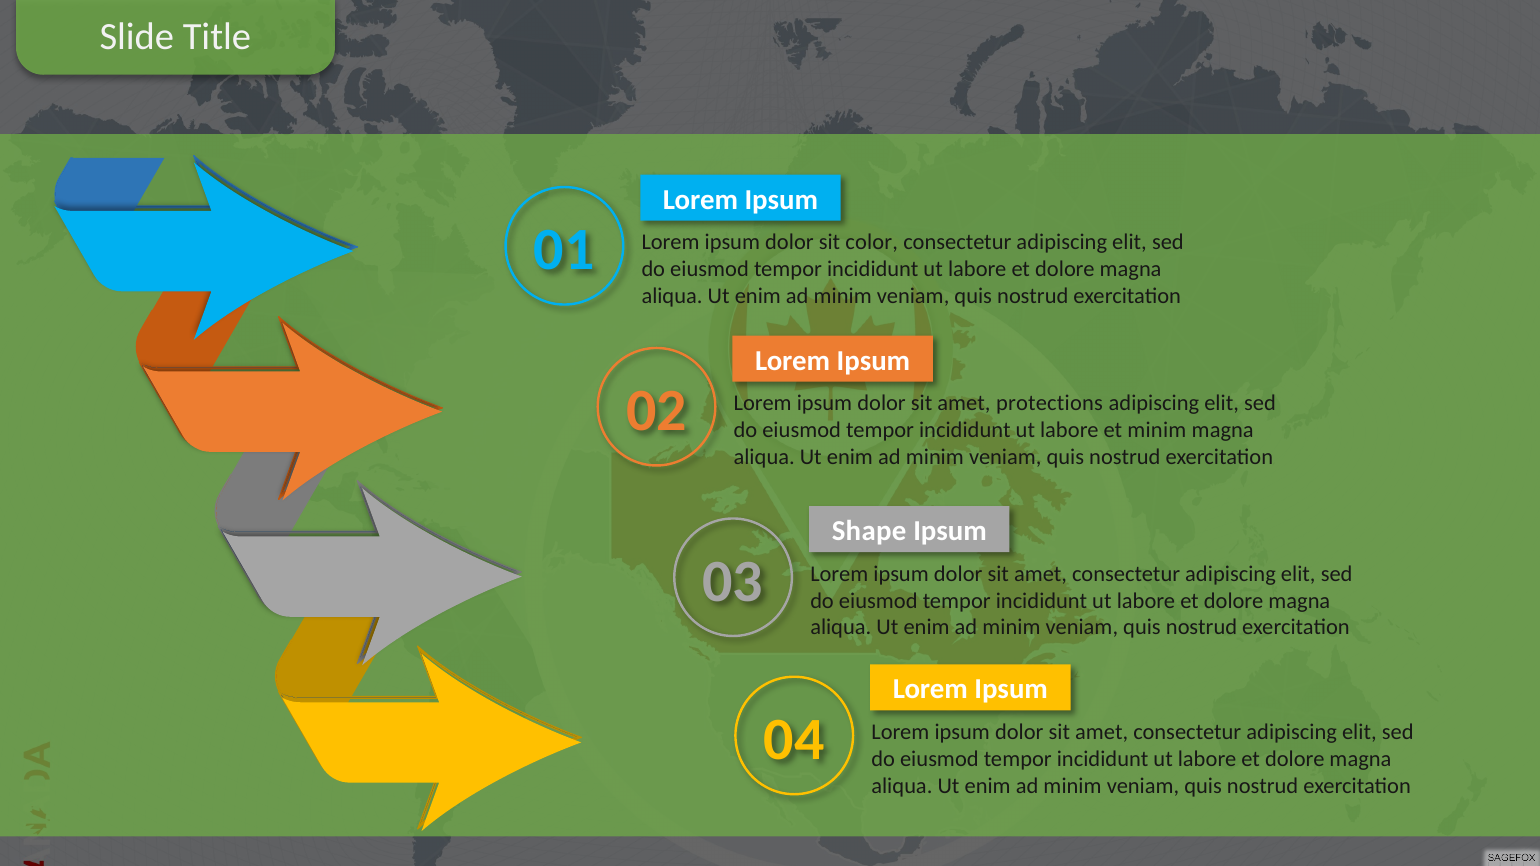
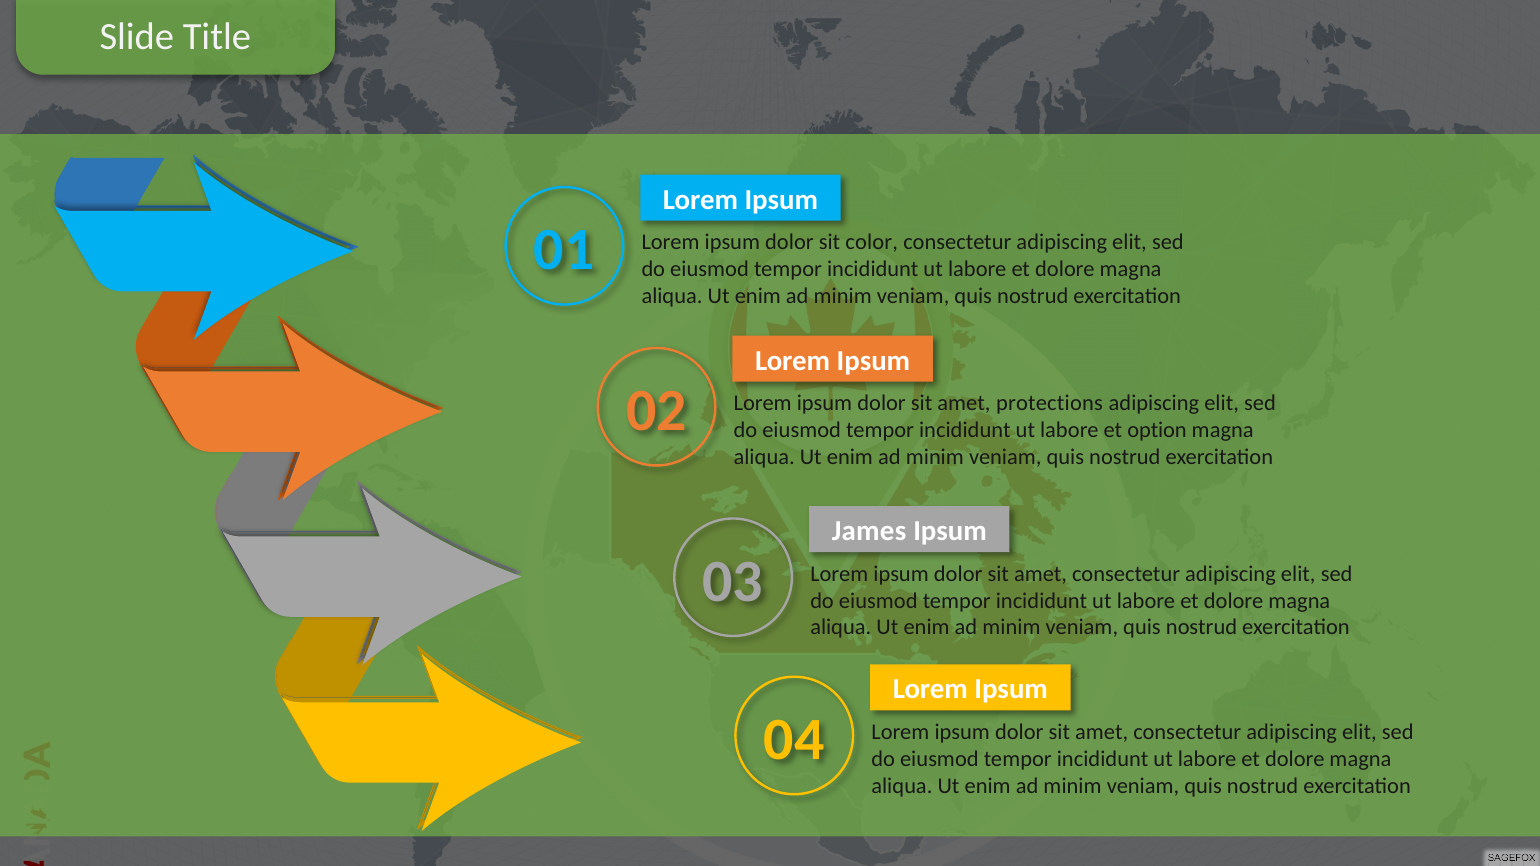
et minim: minim -> option
Shape: Shape -> James
